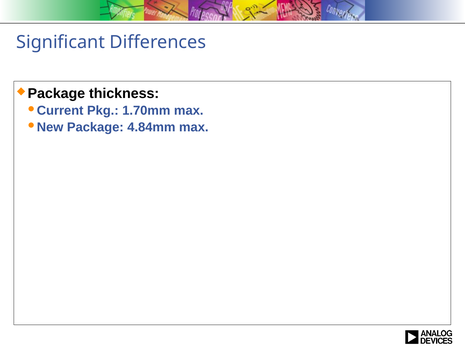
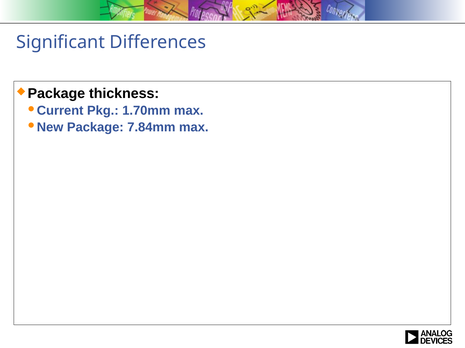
4.84mm: 4.84mm -> 7.84mm
